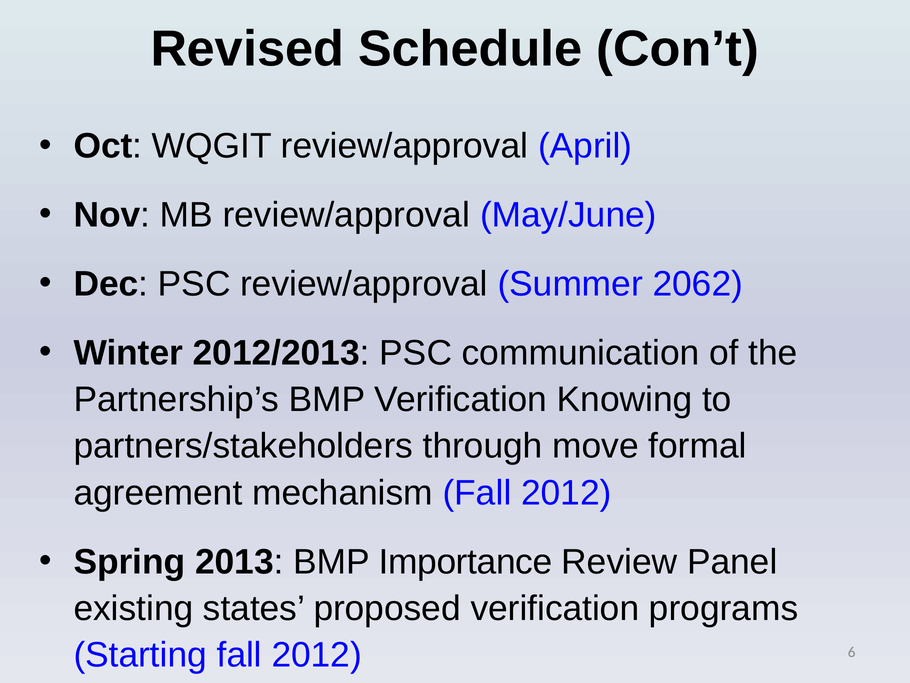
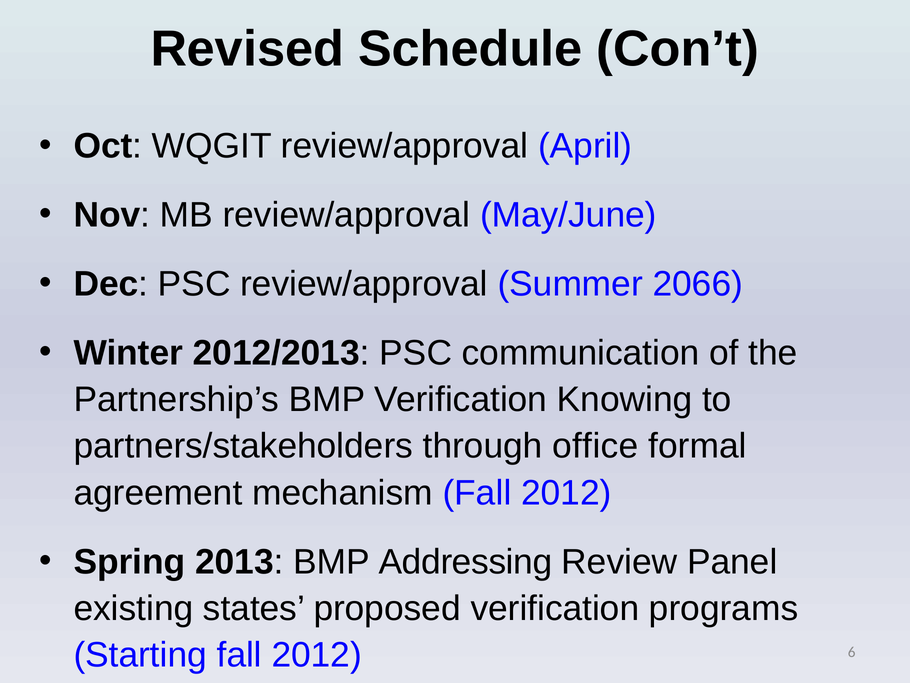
2062: 2062 -> 2066
move: move -> office
Importance: Importance -> Addressing
